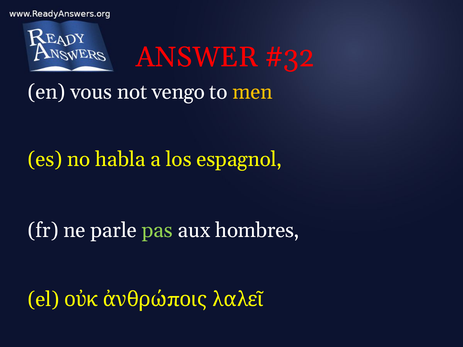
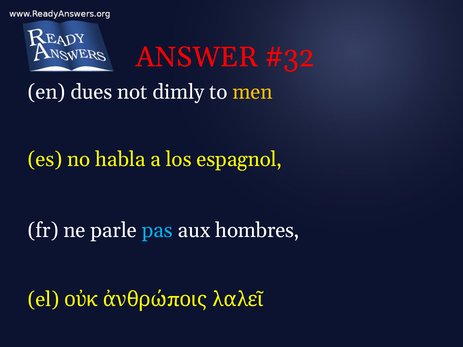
vous: vous -> dues
vengo: vengo -> dimly
pas colour: light green -> light blue
